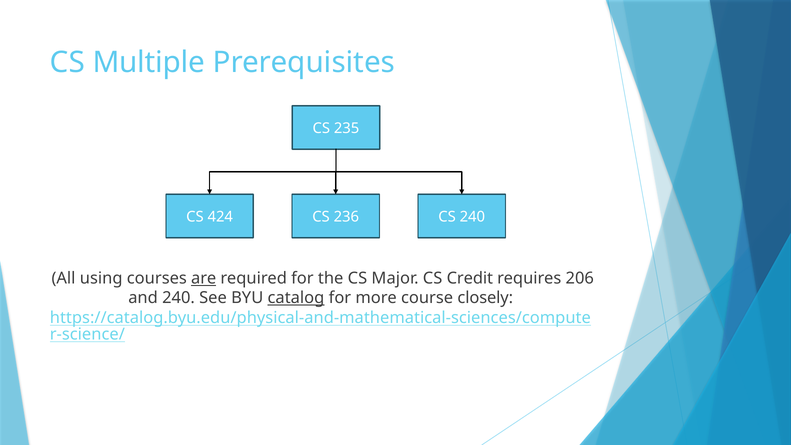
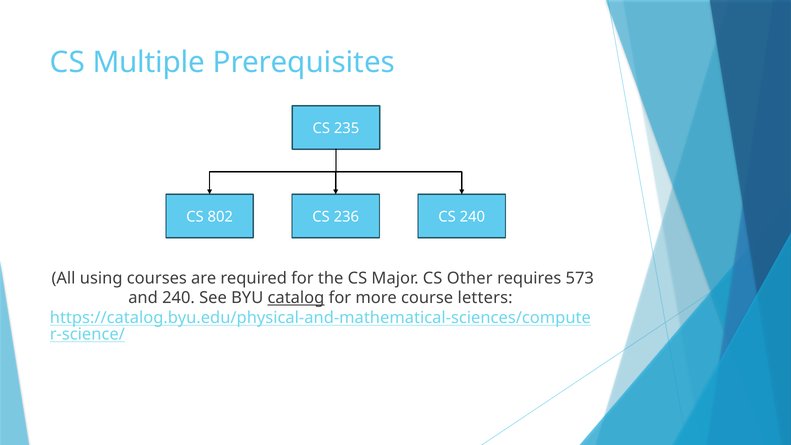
424: 424 -> 802
are underline: present -> none
Credit: Credit -> Other
206: 206 -> 573
closely: closely -> letters
